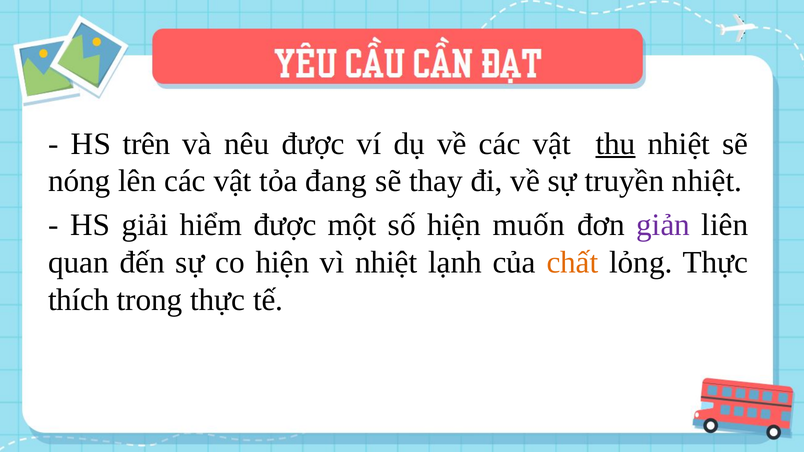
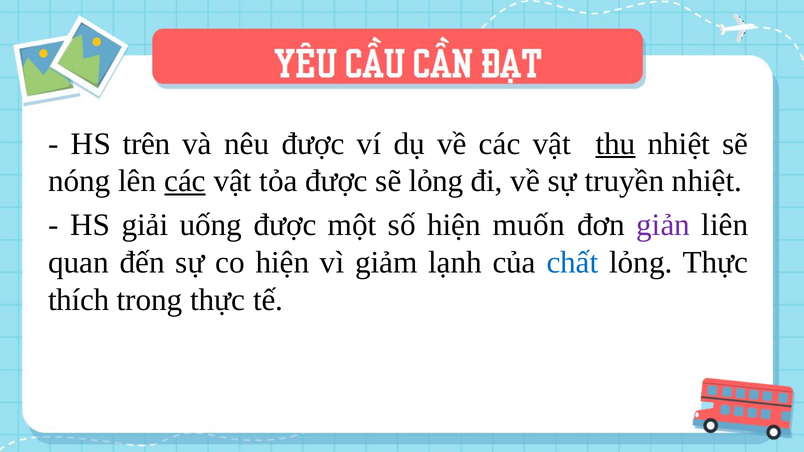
các at (185, 181) underline: none -> present
tỏa đang: đang -> được
sẽ thay: thay -> lỏng
hiểm: hiểm -> uống
vì nhiệt: nhiệt -> giảm
chất colour: orange -> blue
